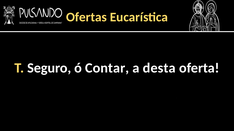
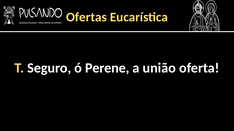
Contar: Contar -> Perene
desta: desta -> união
